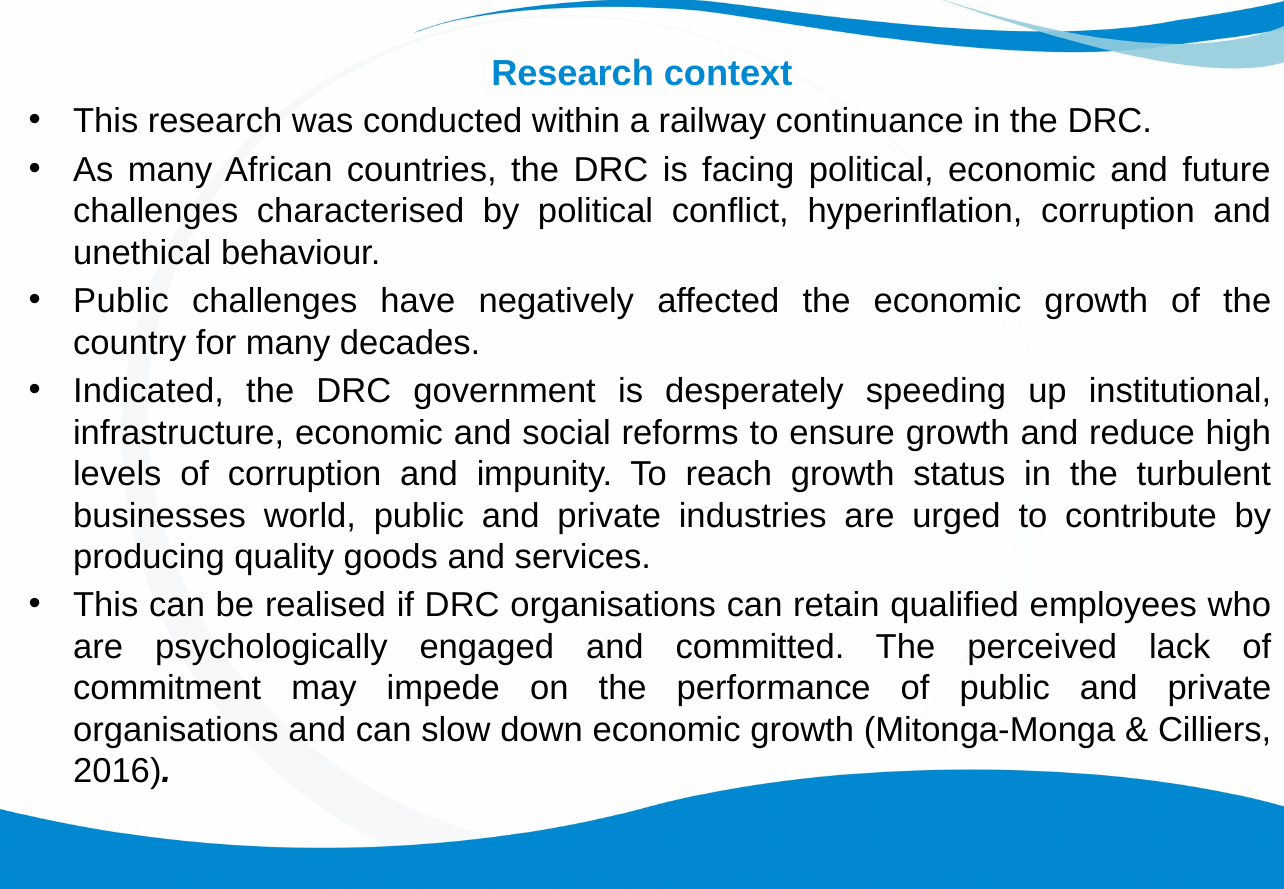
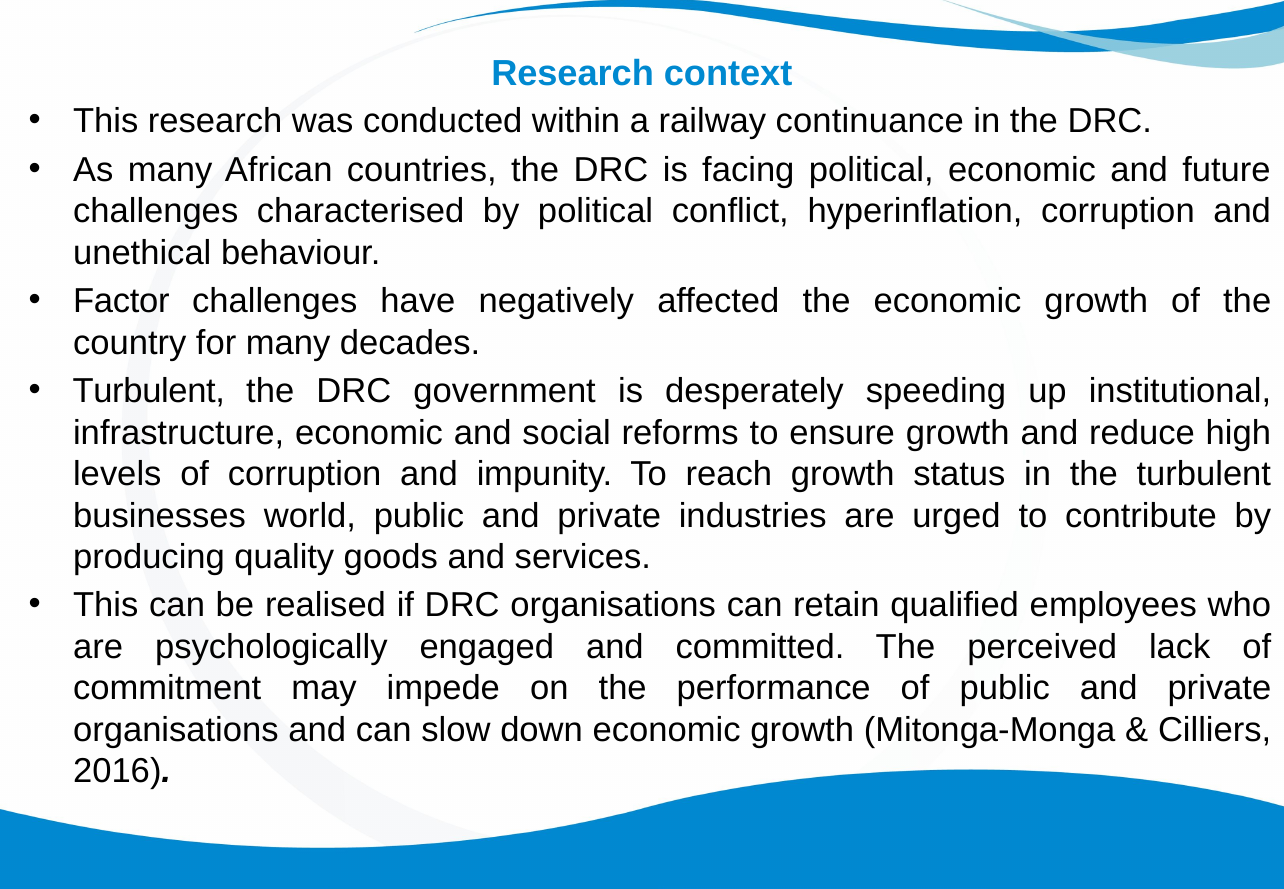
Public at (121, 301): Public -> Factor
Indicated at (149, 391): Indicated -> Turbulent
